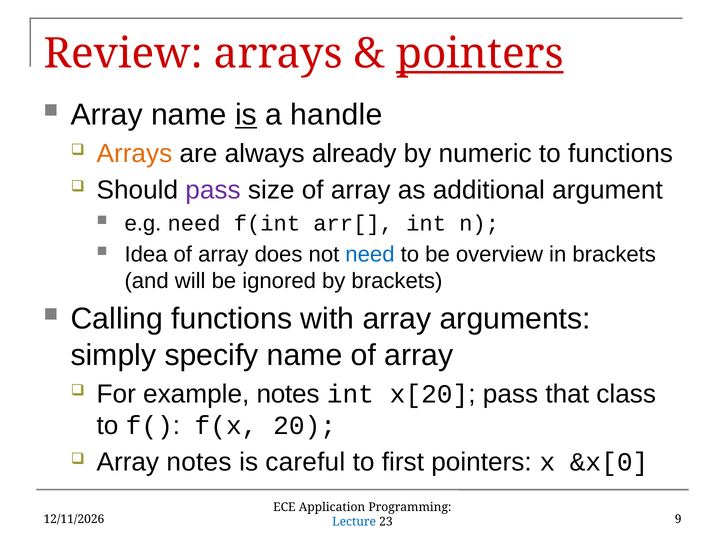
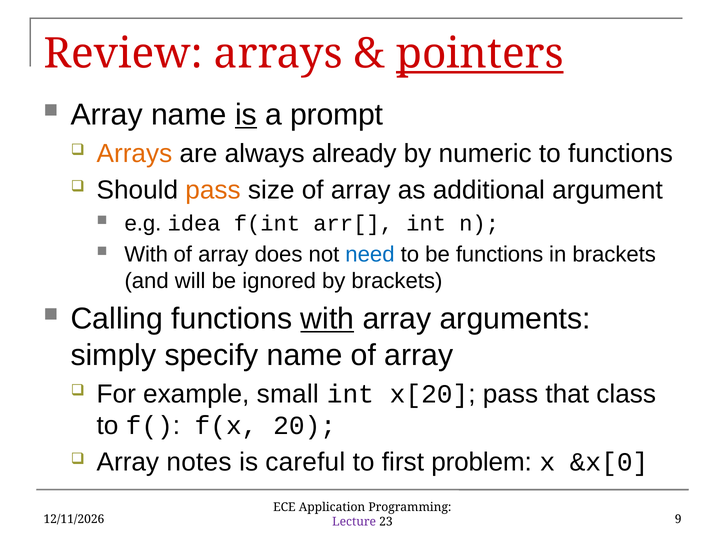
handle: handle -> prompt
pass at (213, 190) colour: purple -> orange
e.g need: need -> idea
Idea at (146, 254): Idea -> With
be overview: overview -> functions
with at (327, 319) underline: none -> present
example notes: notes -> small
first pointers: pointers -> problem
Lecture colour: blue -> purple
